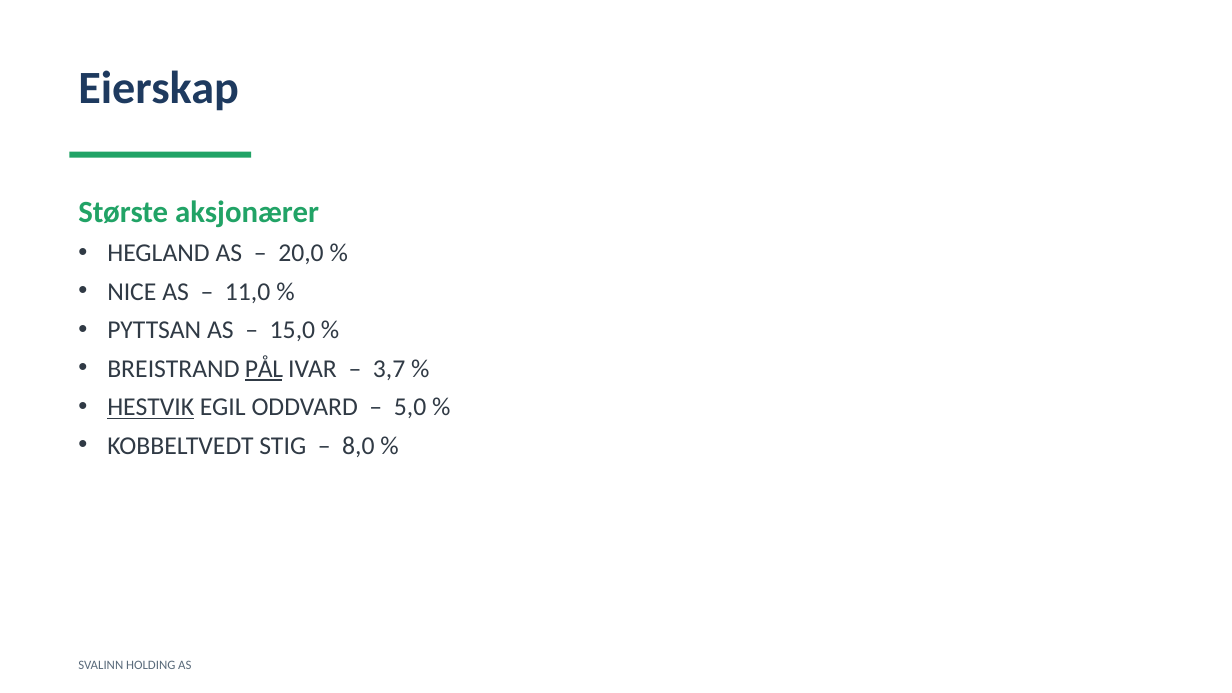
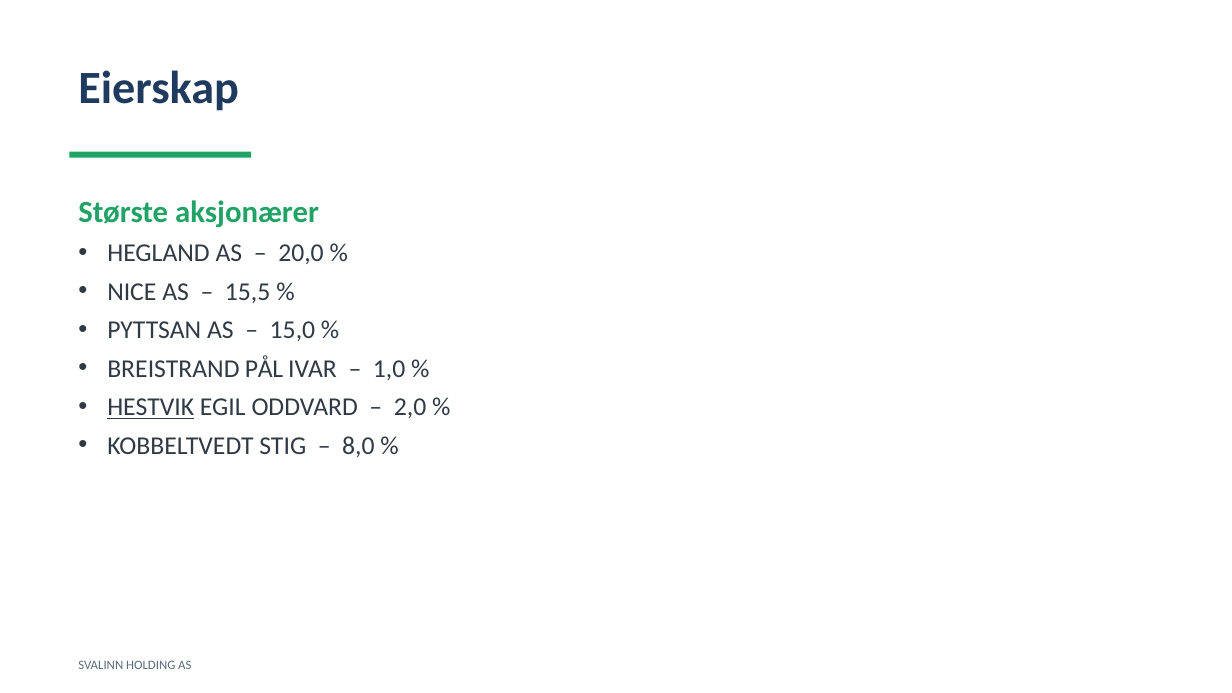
11,0: 11,0 -> 15,5
PÅL underline: present -> none
3,7: 3,7 -> 1,0
5,0: 5,0 -> 2,0
